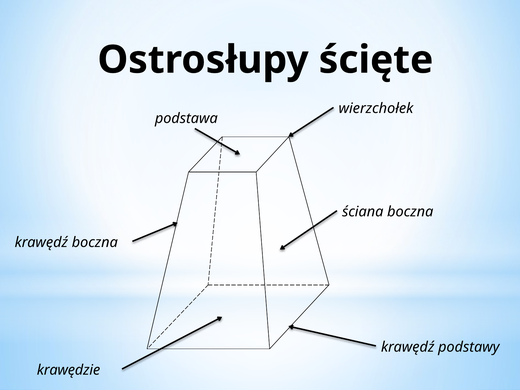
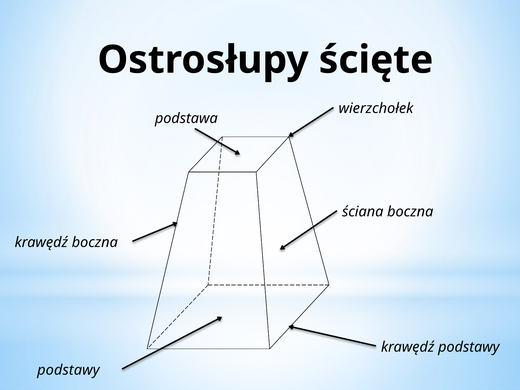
krawędzie at (69, 370): krawędzie -> podstawy
